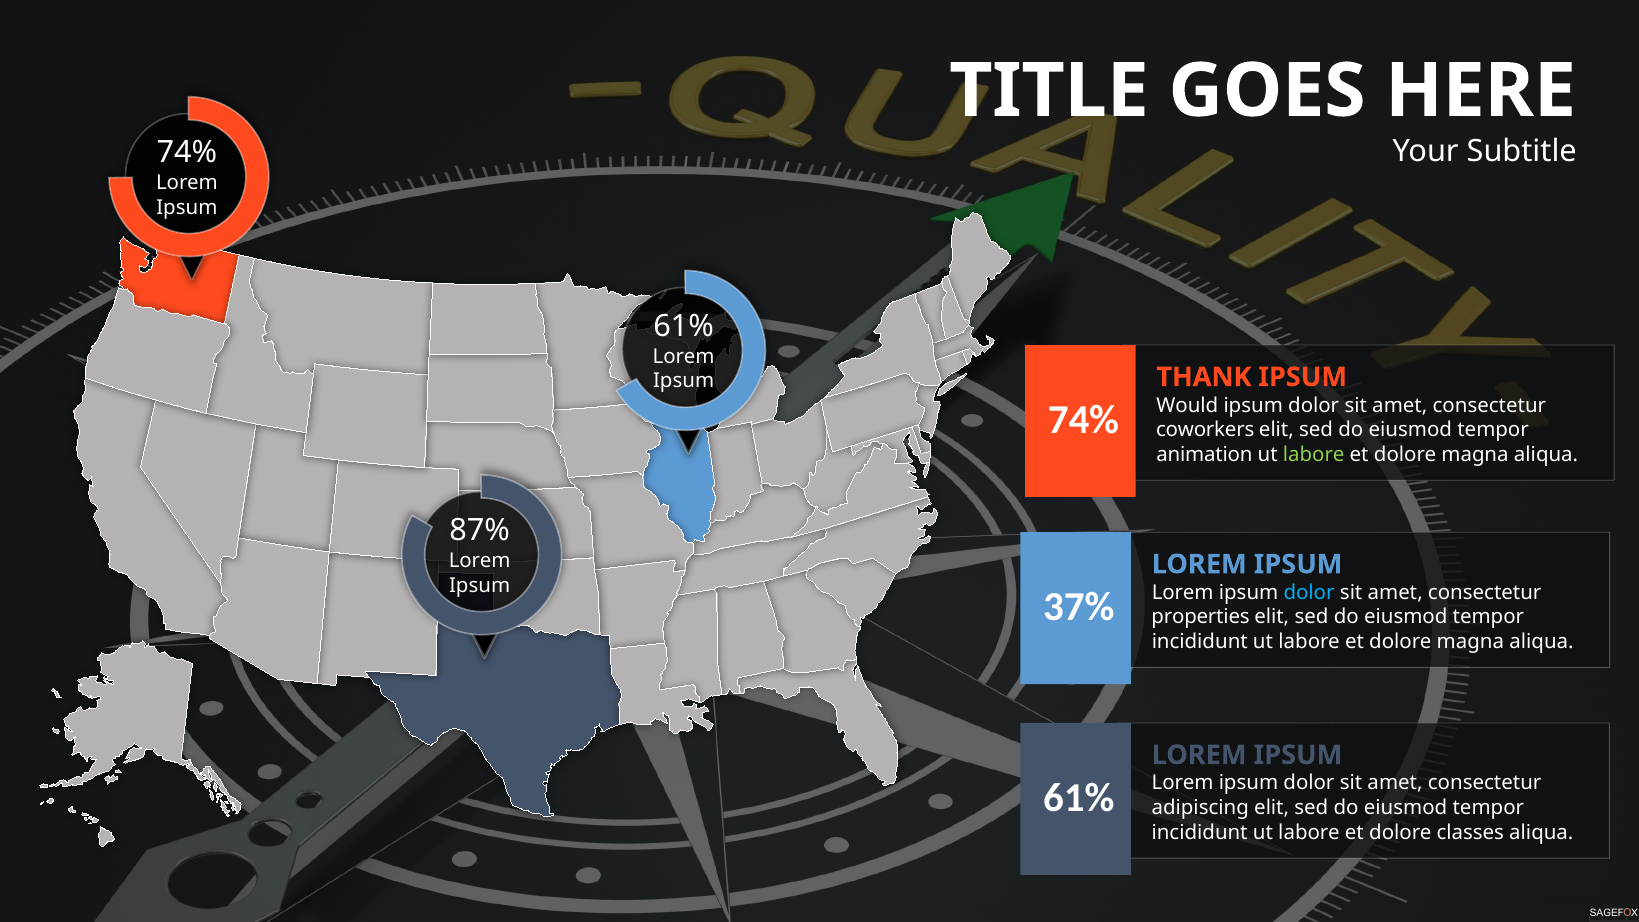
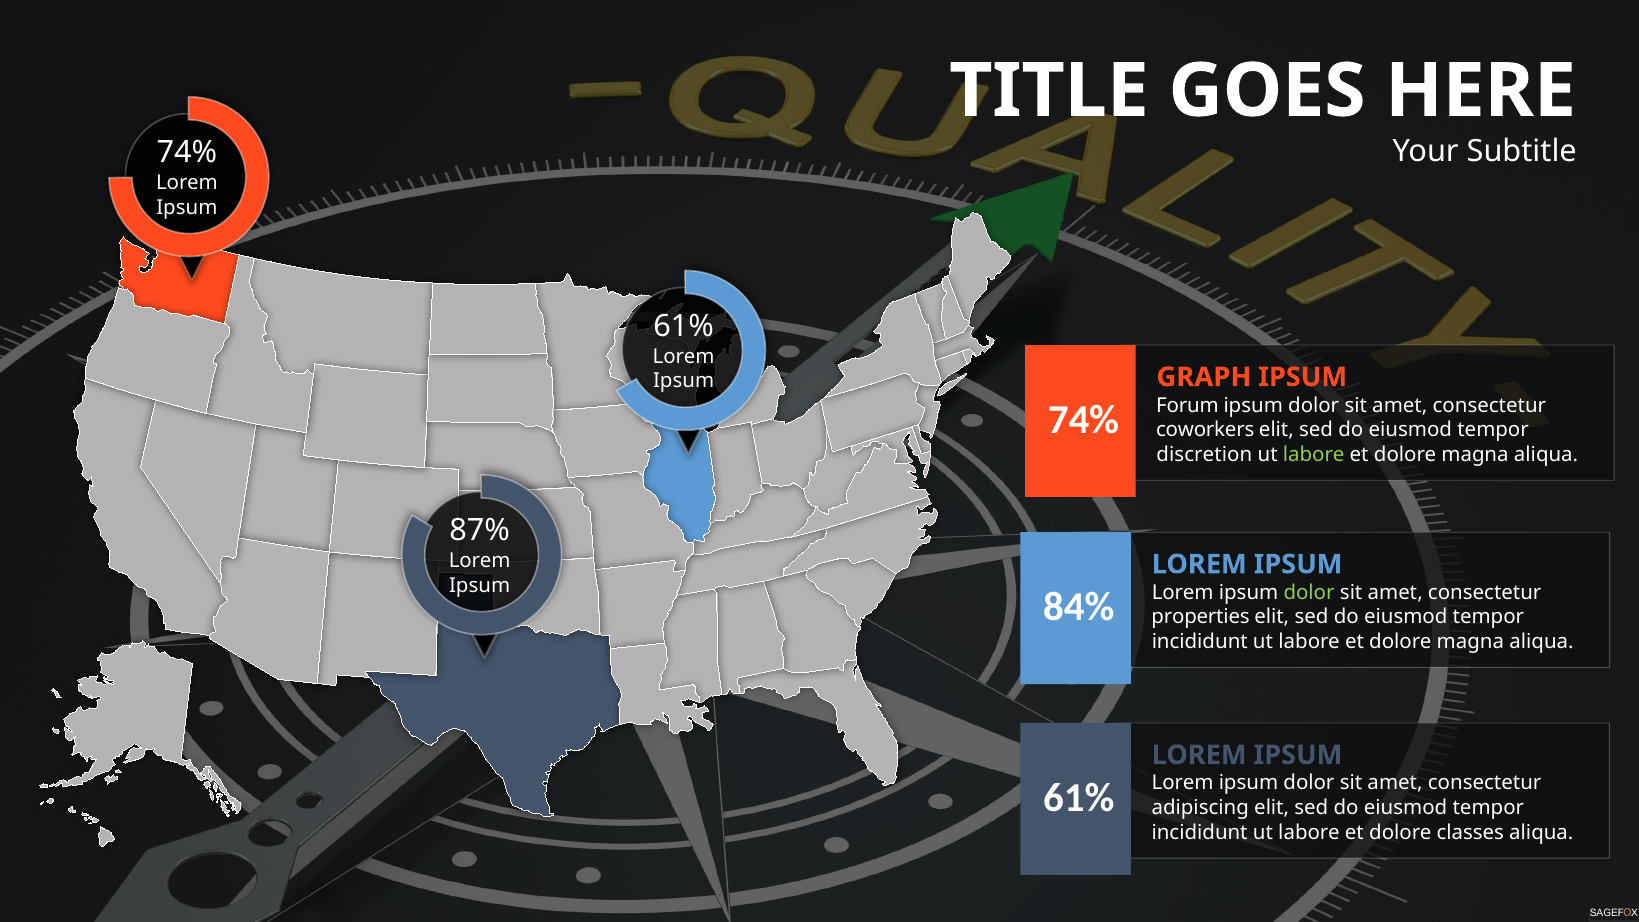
THANK: THANK -> GRAPH
Would: Would -> Forum
animation: animation -> discretion
dolor at (1309, 592) colour: light blue -> light green
37%: 37% -> 84%
